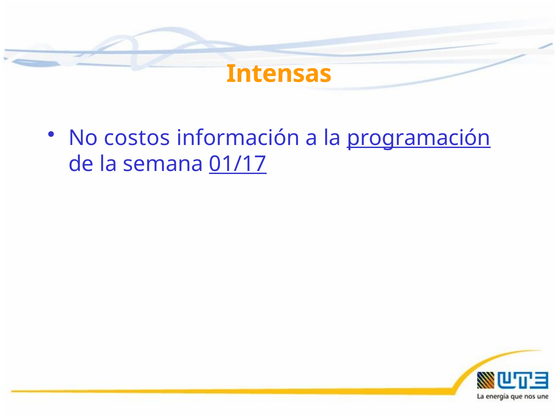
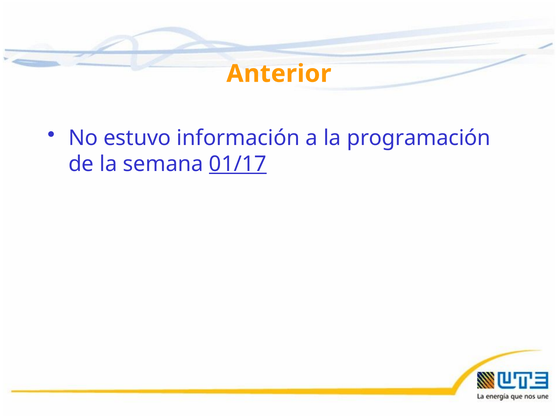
Intensas: Intensas -> Anterior
costos: costos -> estuvo
programación underline: present -> none
